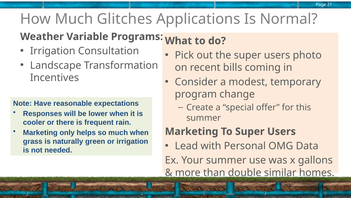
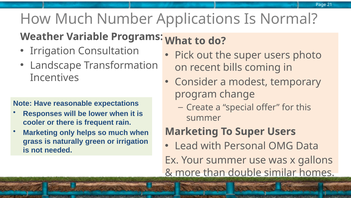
Glitches: Glitches -> Number
